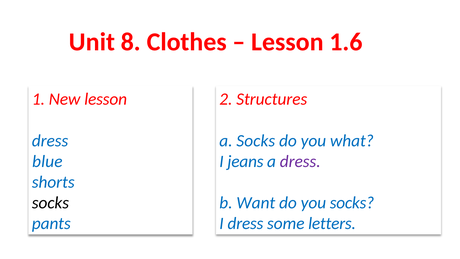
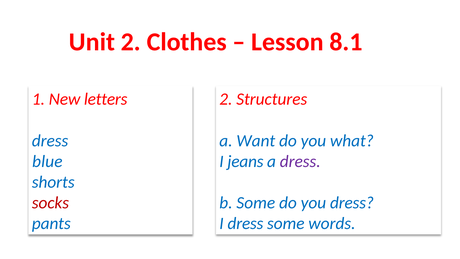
Unit 8: 8 -> 2
1.6: 1.6 -> 8.1
New lesson: lesson -> letters
a Socks: Socks -> Want
socks at (50, 203) colour: black -> red
b Want: Want -> Some
you socks: socks -> dress
letters: letters -> words
